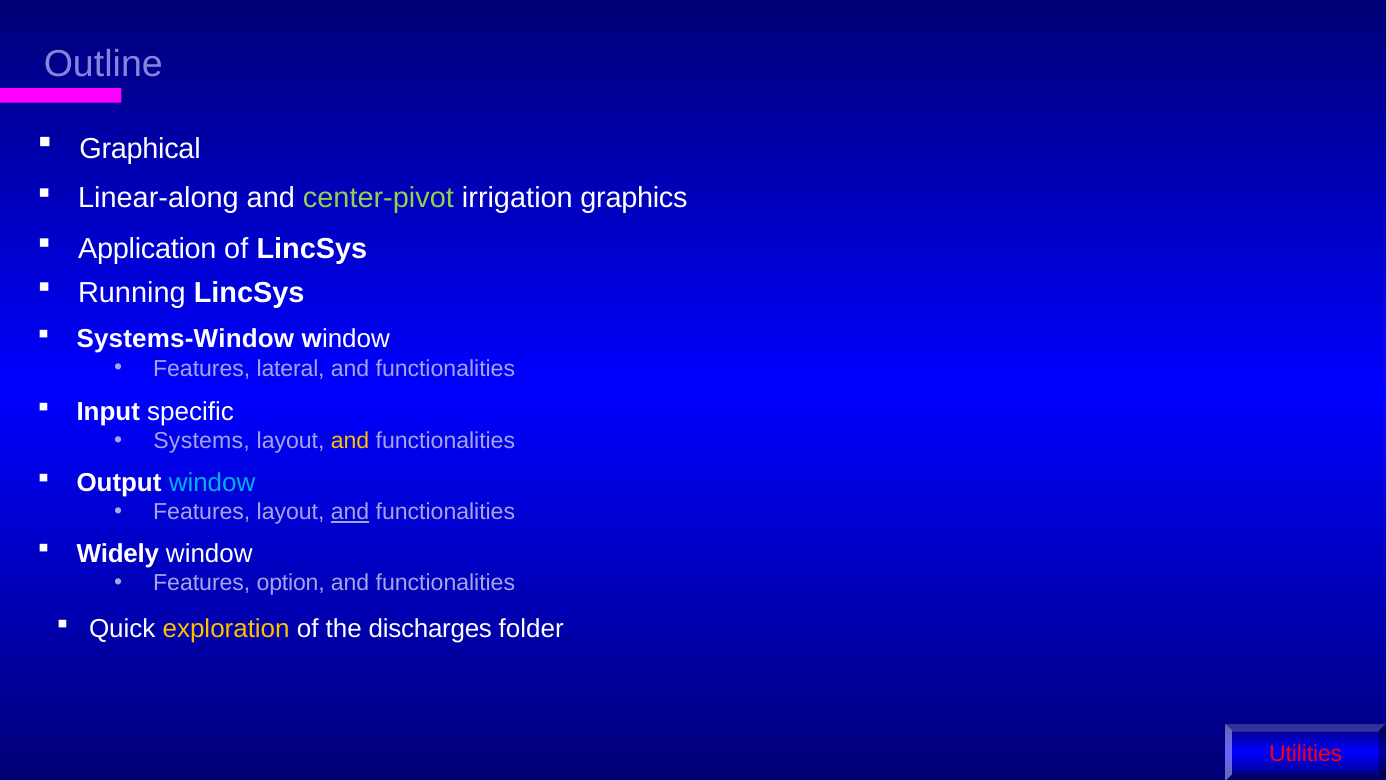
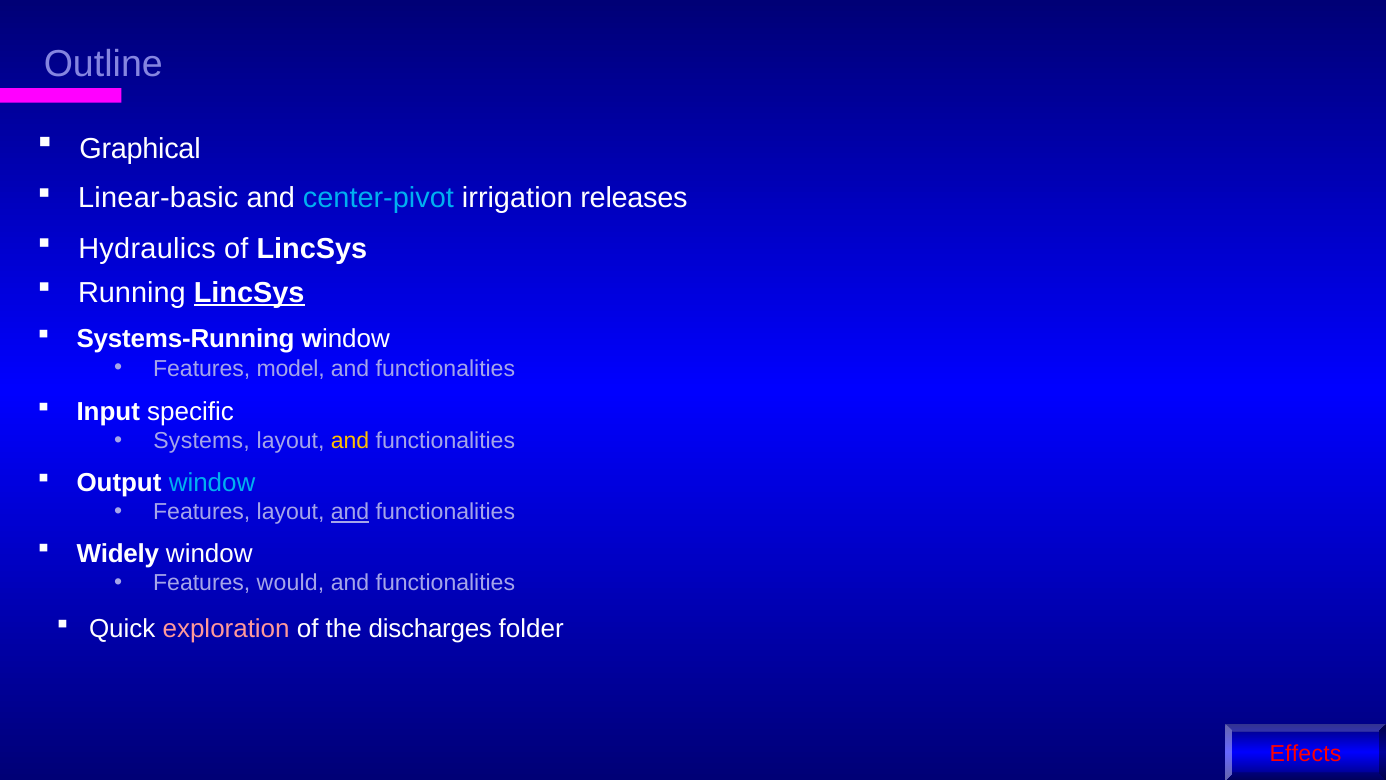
Linear-along: Linear-along -> Linear-basic
center-pivot colour: light green -> light blue
graphics: graphics -> releases
Application: Application -> Hydraulics
LincSys at (249, 293) underline: none -> present
Systems-Window: Systems-Window -> Systems-Running
lateral: lateral -> model
option: option -> would
exploration colour: yellow -> pink
Utilities: Utilities -> Effects
